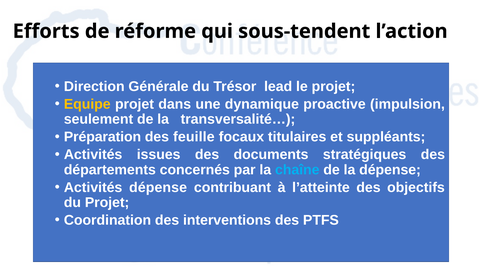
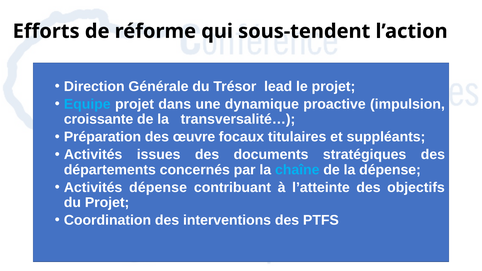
Equipe colour: yellow -> light blue
seulement: seulement -> croissante
feuille: feuille -> œuvre
